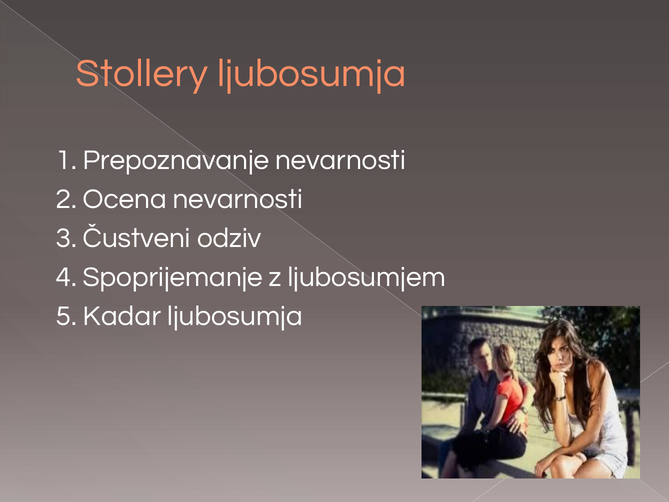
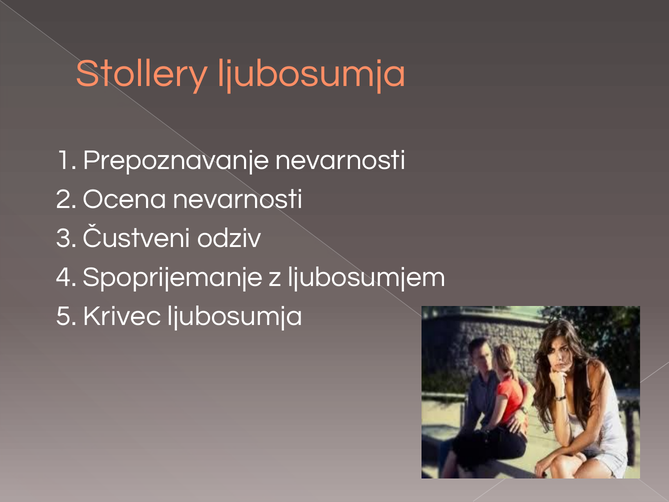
Kadar: Kadar -> Krivec
